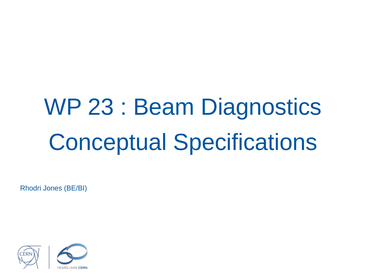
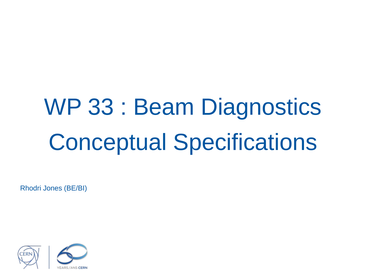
23: 23 -> 33
